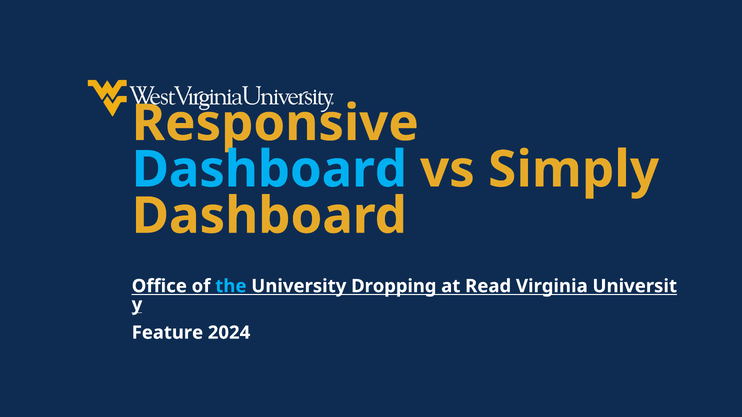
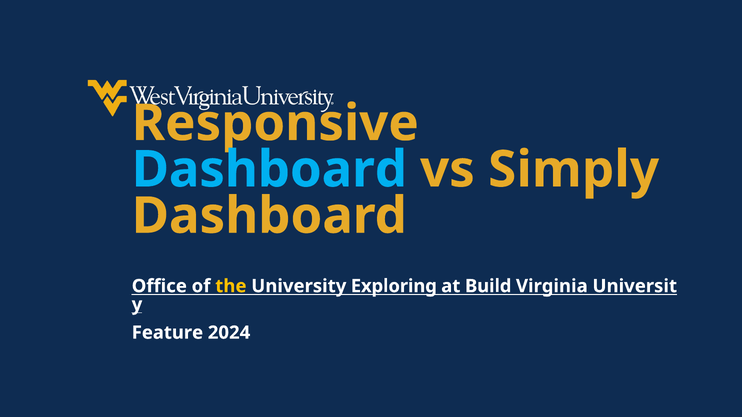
the colour: light blue -> yellow
Dropping: Dropping -> Exploring
Read: Read -> Build
